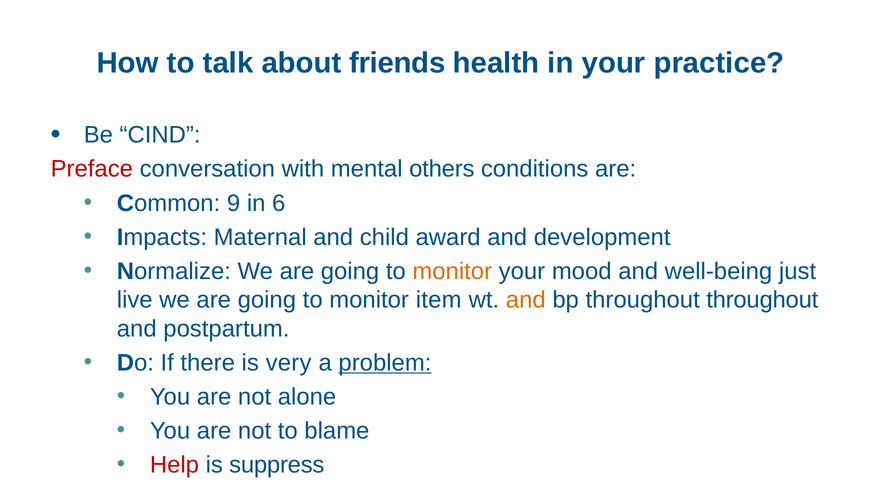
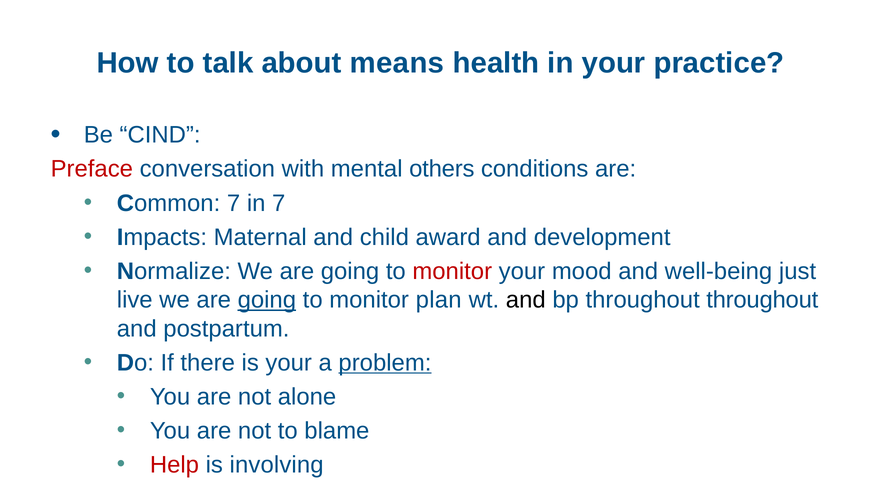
friends: friends -> means
Common 9: 9 -> 7
in 6: 6 -> 7
monitor at (452, 271) colour: orange -> red
going at (267, 300) underline: none -> present
item: item -> plan
and at (526, 300) colour: orange -> black
is very: very -> your
suppress: suppress -> involving
